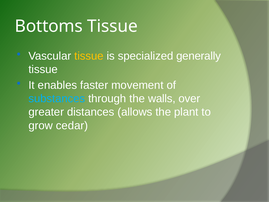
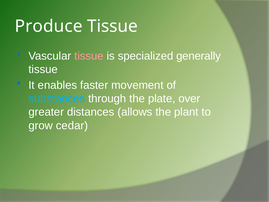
Bottoms: Bottoms -> Produce
tissue at (89, 56) colour: yellow -> pink
walls: walls -> plate
